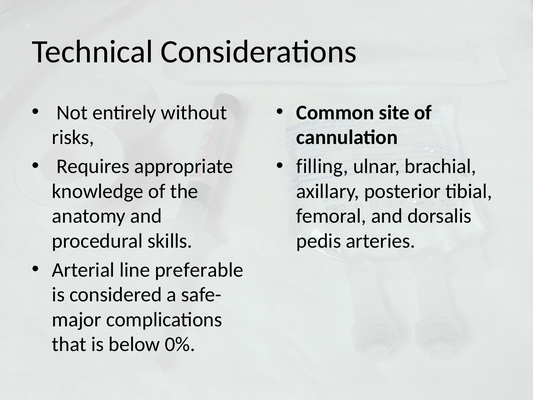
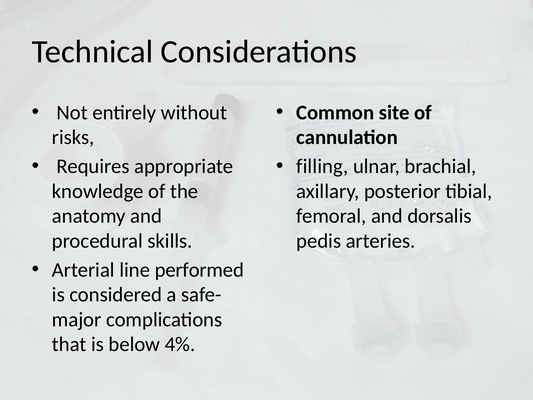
preferable: preferable -> performed
0%: 0% -> 4%
